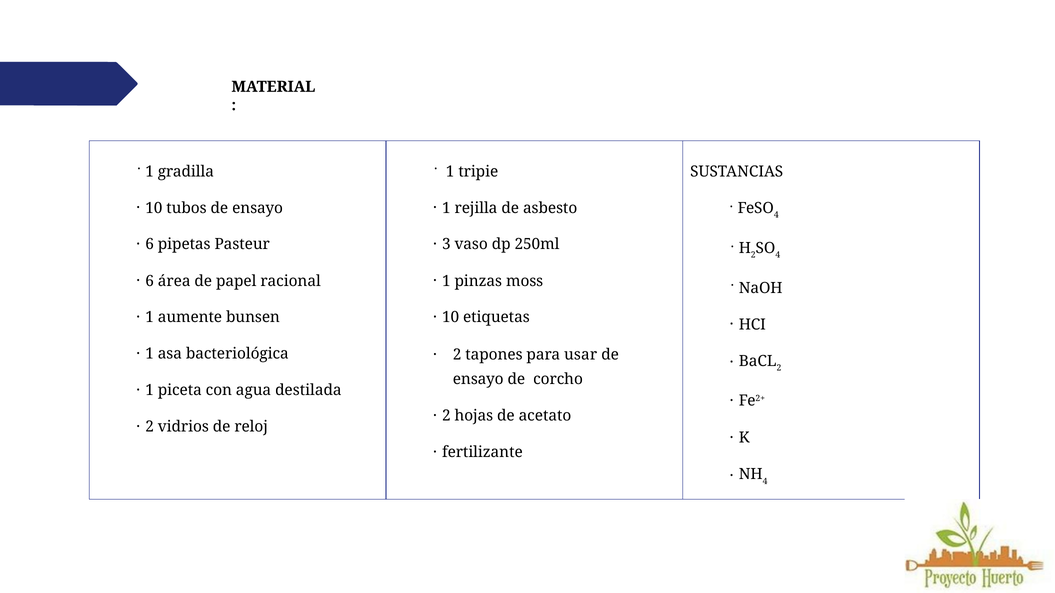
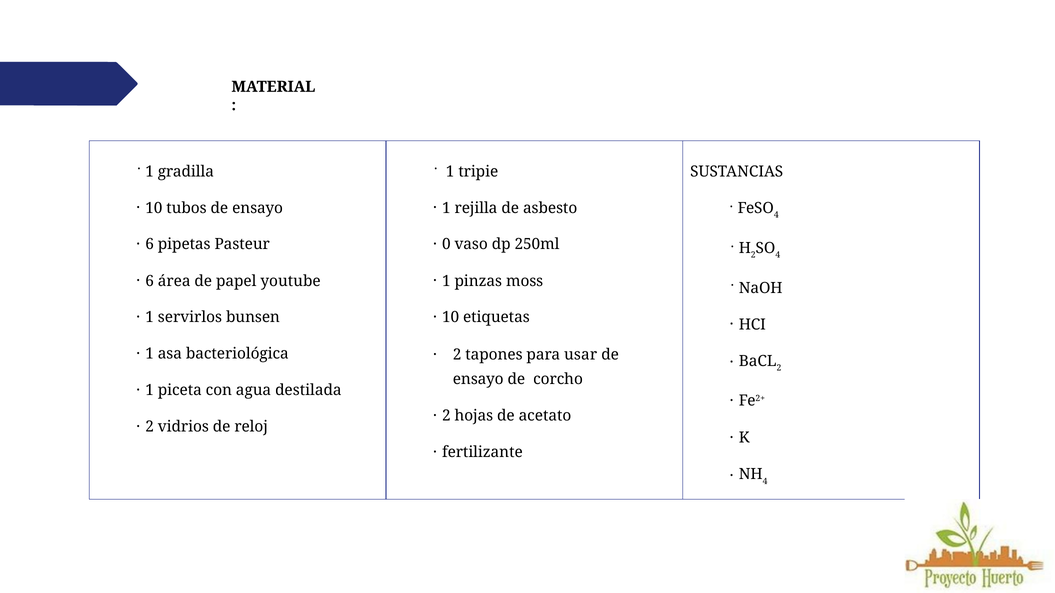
3: 3 -> 0
racional: racional -> youtube
aumente: aumente -> servirlos
